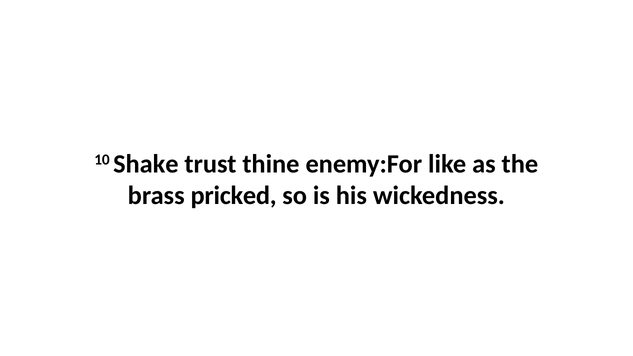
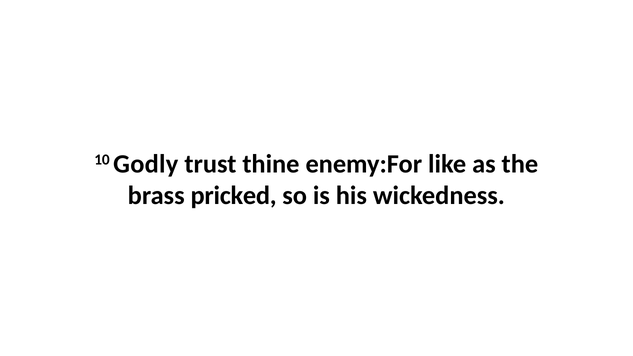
Shake: Shake -> Godly
